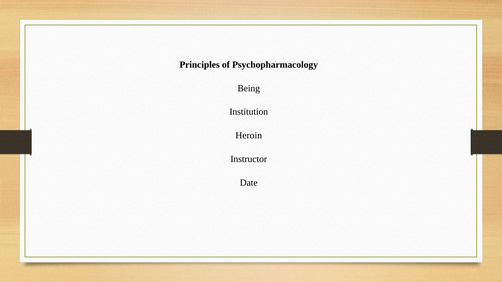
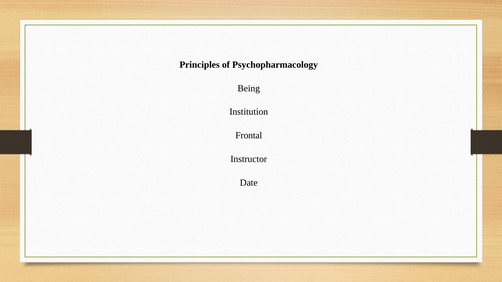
Heroin: Heroin -> Frontal
